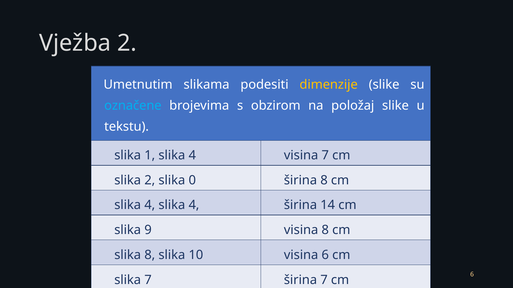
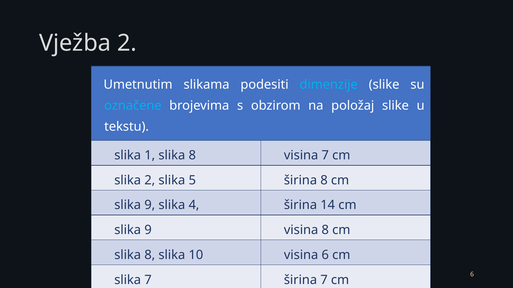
dimenzije colour: yellow -> light blue
1 slika 4: 4 -> 8
0: 0 -> 5
4 at (150, 205): 4 -> 9
